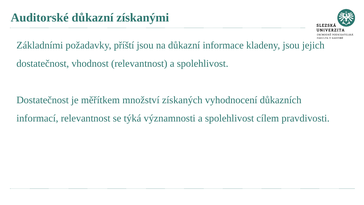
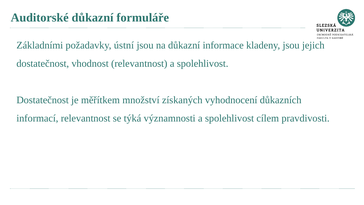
získanými: získanými -> formuláře
příští: příští -> ústní
